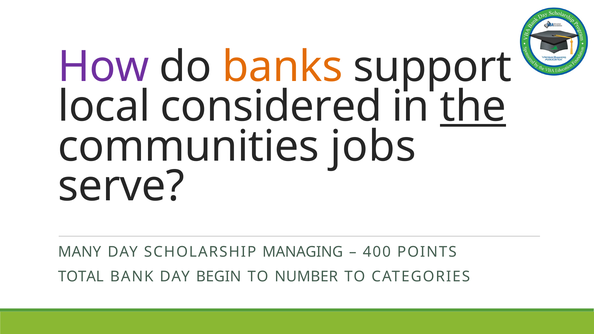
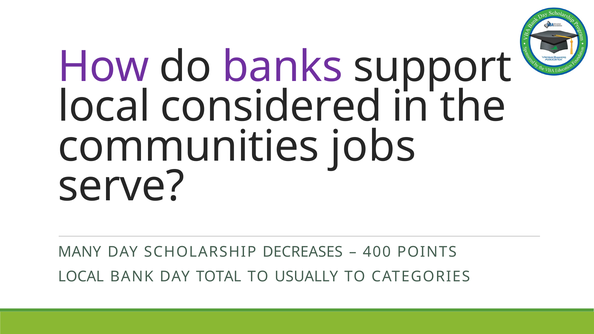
banks colour: orange -> purple
the underline: present -> none
MANAGING: MANAGING -> DECREASES
TOTAL at (81, 277): TOTAL -> LOCAL
BEGIN: BEGIN -> TOTAL
NUMBER: NUMBER -> USUALLY
